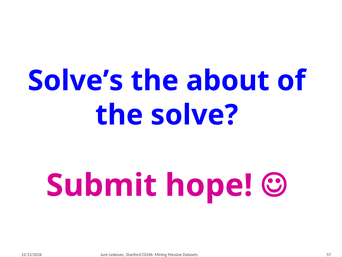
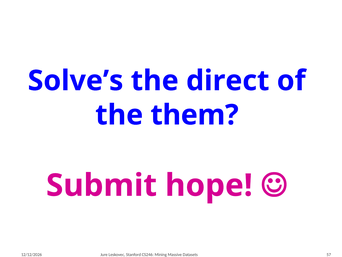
about: about -> direct
solve: solve -> them
